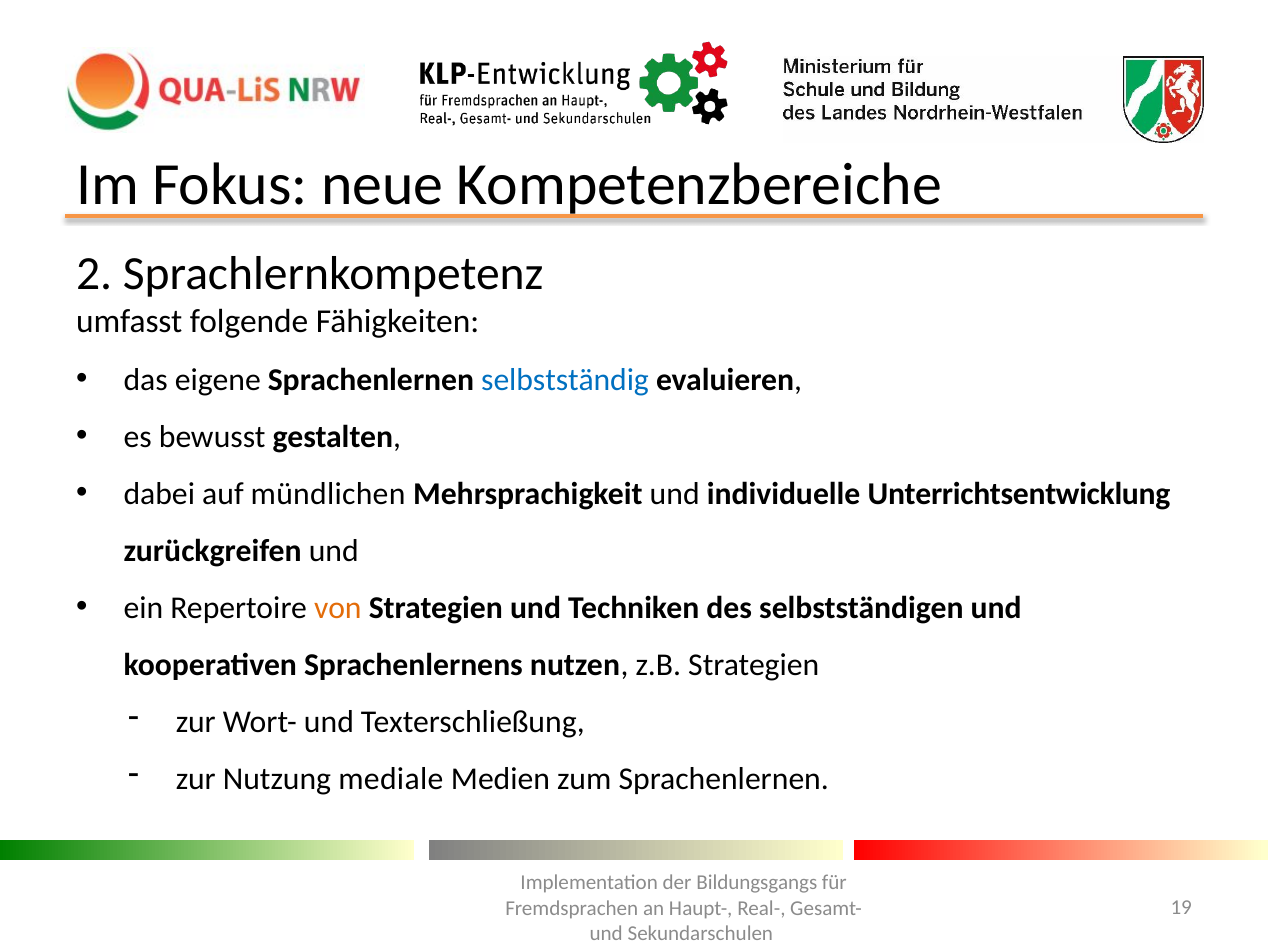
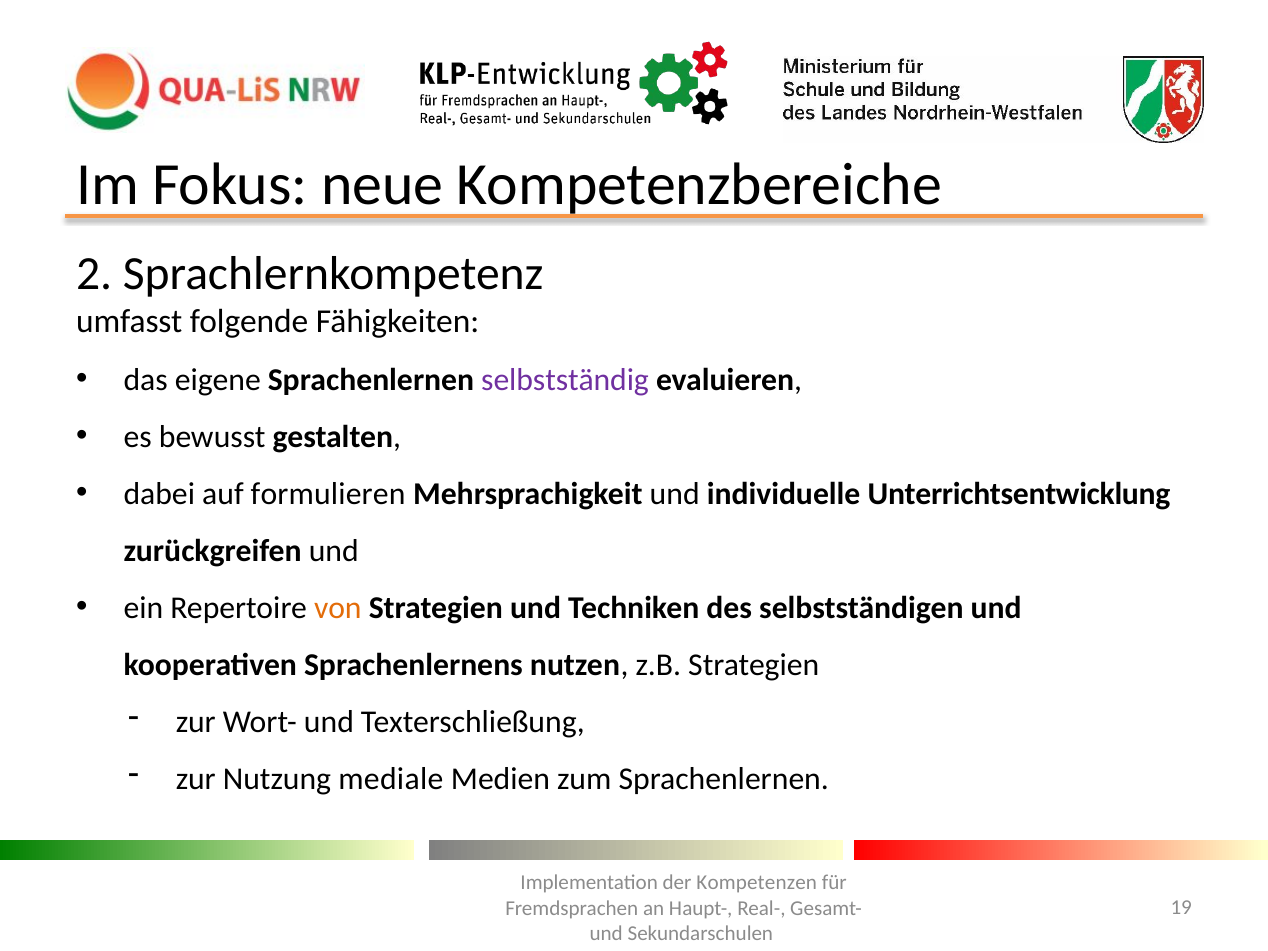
selbstständig colour: blue -> purple
mündlichen: mündlichen -> formulieren
Bildungsgangs: Bildungsgangs -> Kompetenzen
